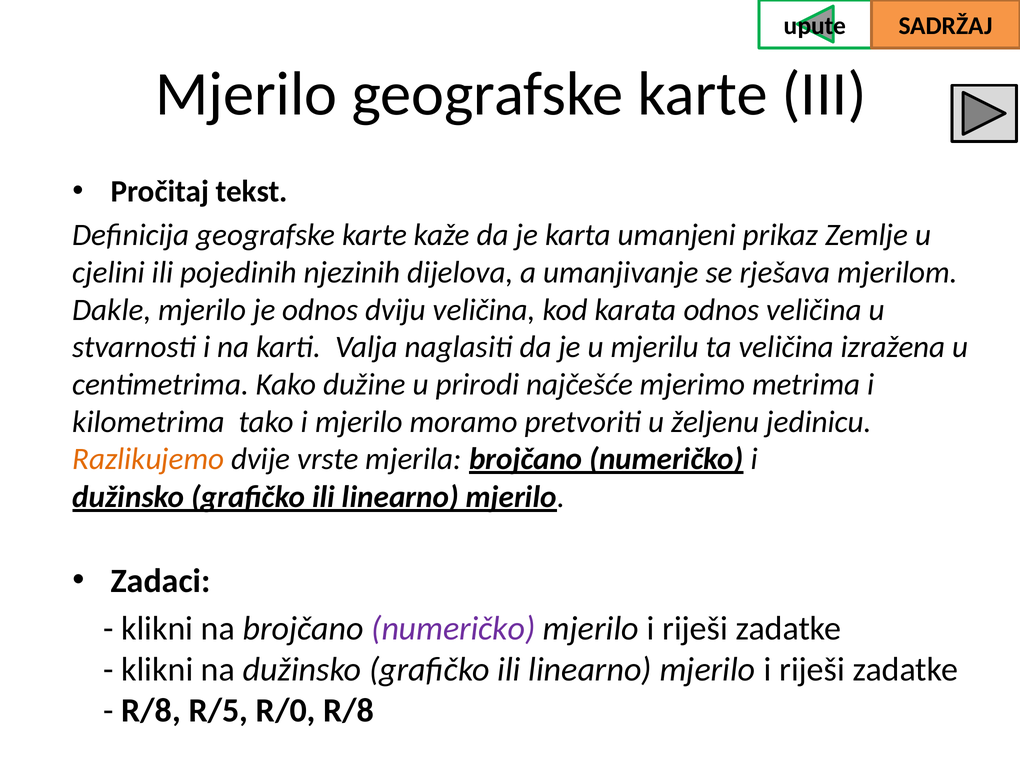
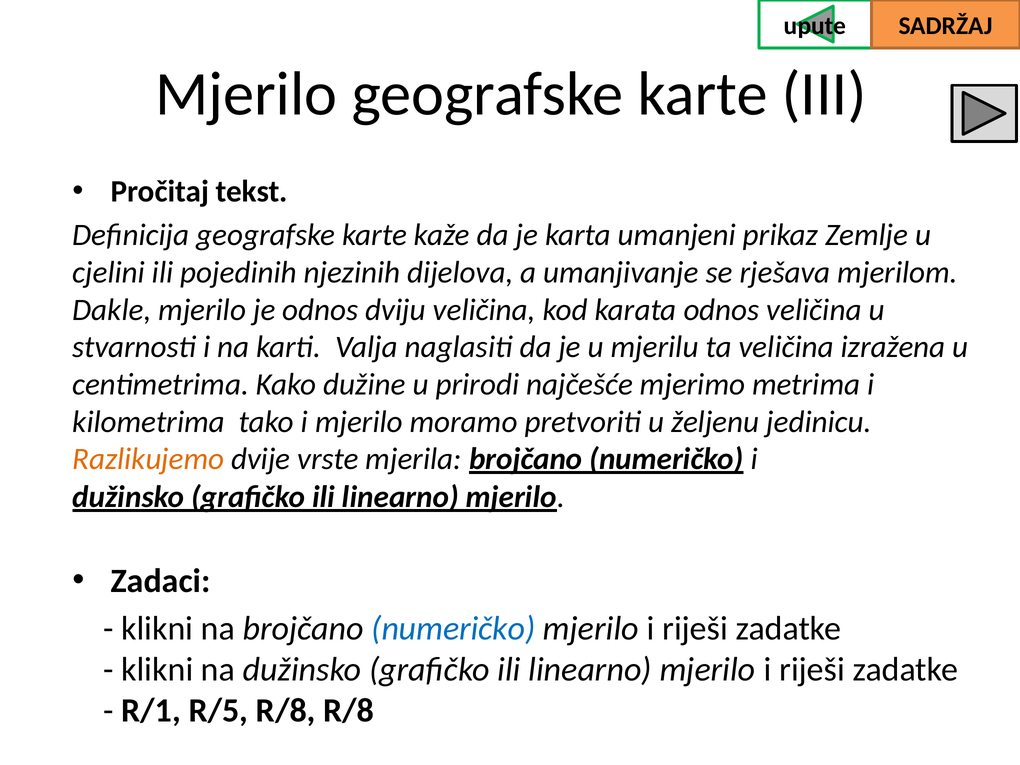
numeričko at (453, 629) colour: purple -> blue
R/8 at (151, 710): R/8 -> R/1
R/5 R/0: R/0 -> R/8
